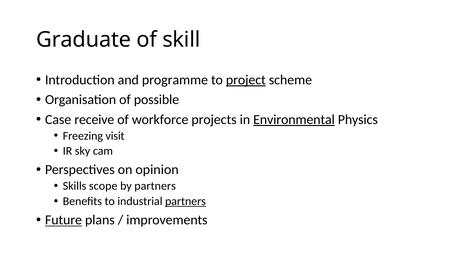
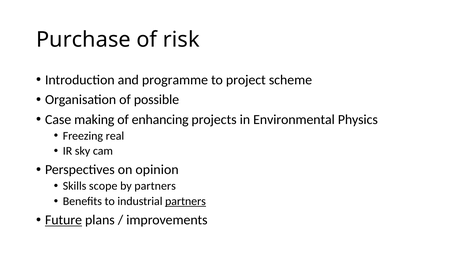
Graduate: Graduate -> Purchase
skill: skill -> risk
project underline: present -> none
receive: receive -> making
workforce: workforce -> enhancing
Environmental underline: present -> none
visit: visit -> real
